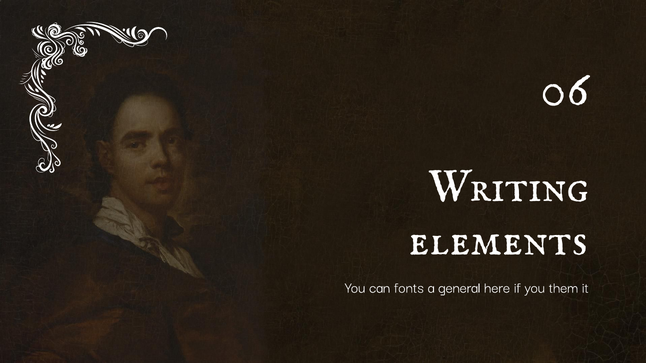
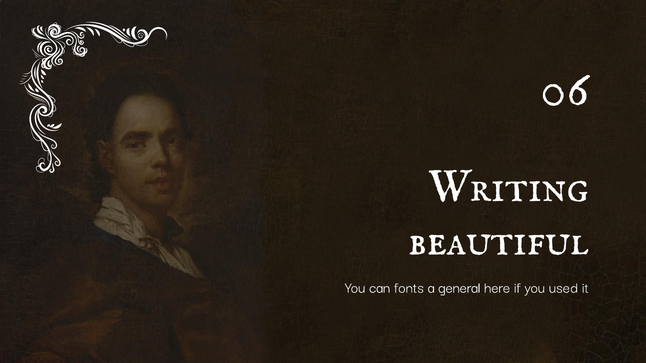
elements: elements -> beautiful
them: them -> used
